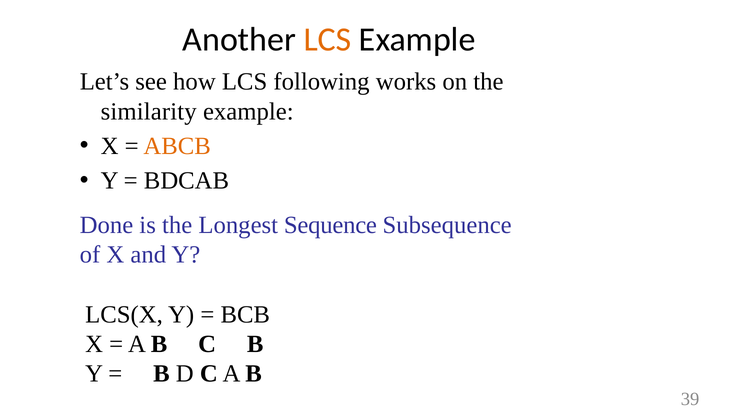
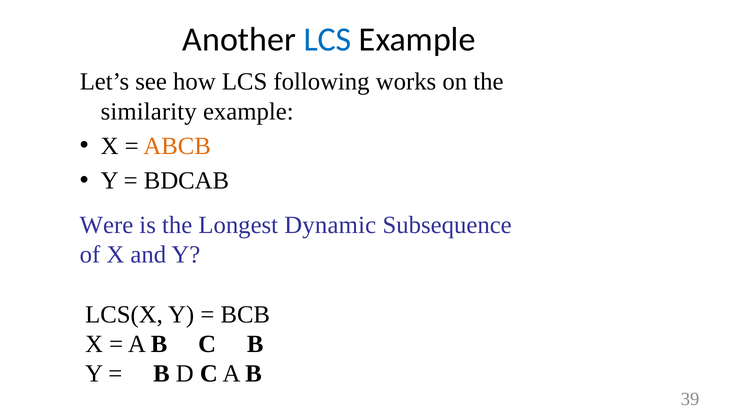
LCS at (327, 39) colour: orange -> blue
Done: Done -> Were
Sequence: Sequence -> Dynamic
